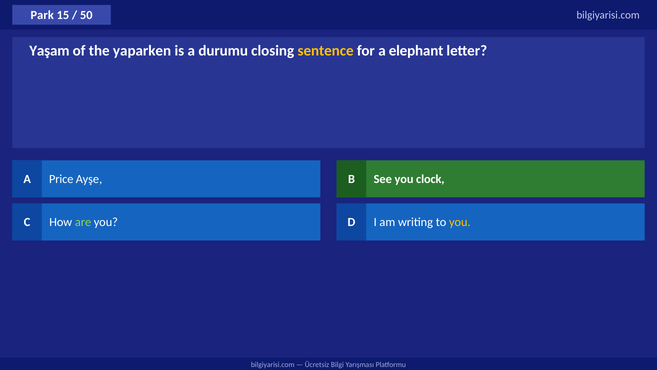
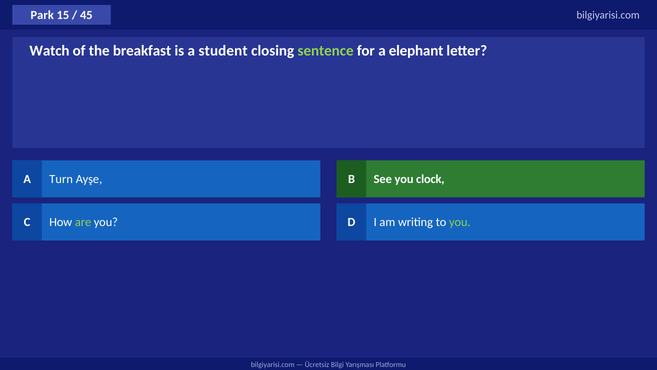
50: 50 -> 45
Yaşam: Yaşam -> Watch
yaparken: yaparken -> breakfast
durumu: durumu -> student
sentence colour: yellow -> light green
Price: Price -> Turn
you at (460, 222) colour: yellow -> light green
